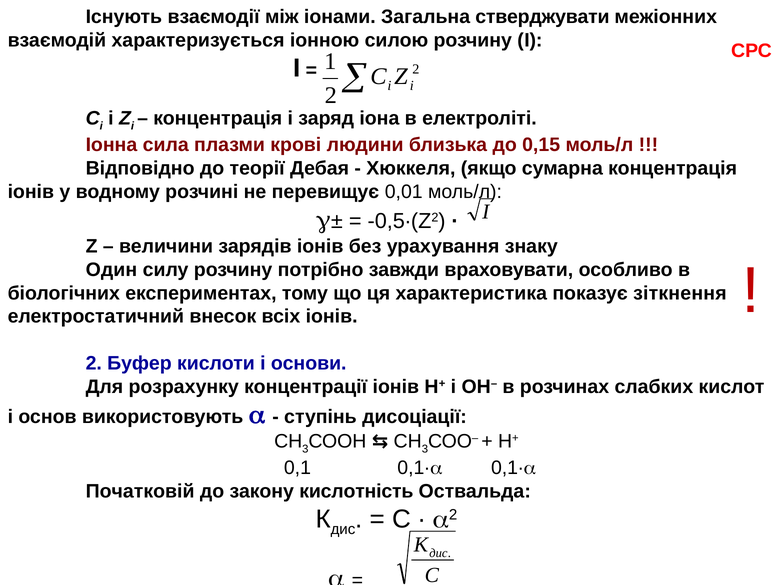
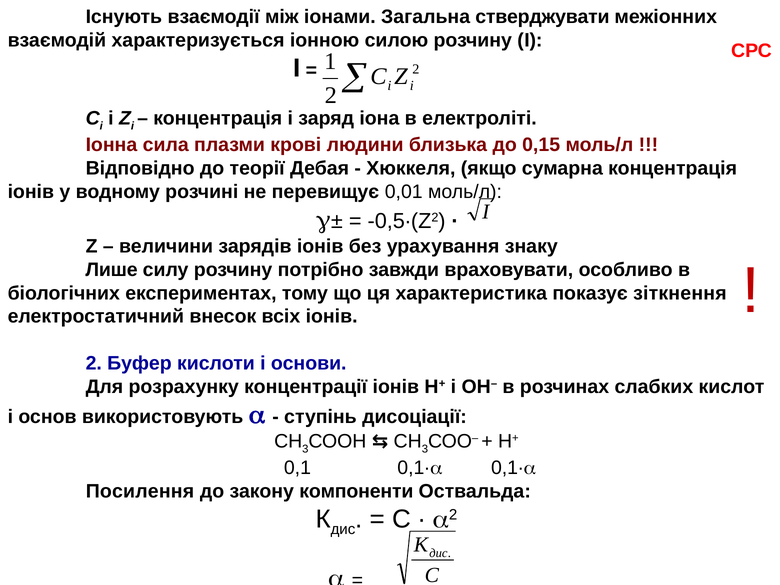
Один: Один -> Лише
Початковій: Початковій -> Посилення
кислотність: кислотність -> компоненти
